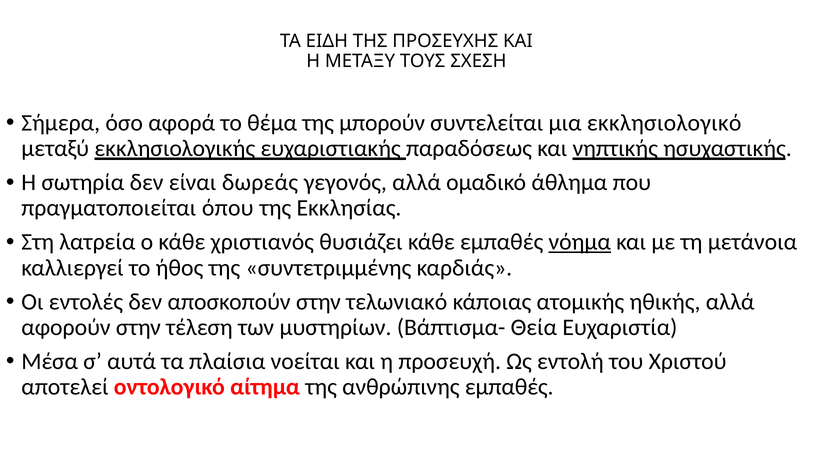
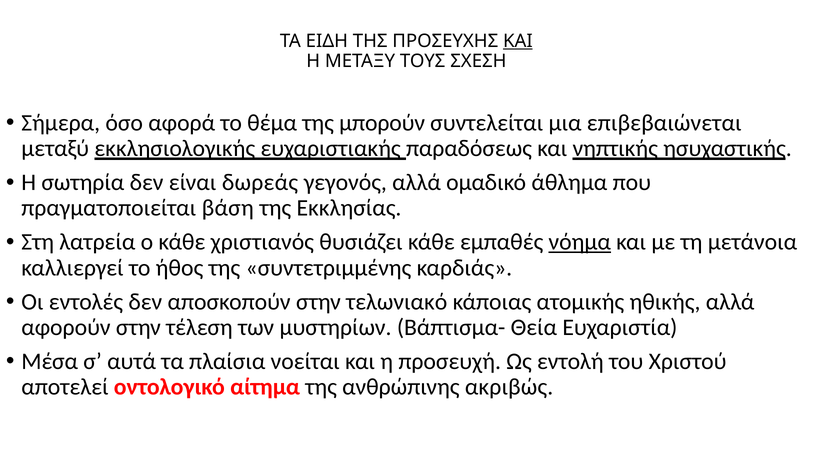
ΚΑΙ at (518, 41) underline: none -> present
εκκλησιολογικό: εκκλησιολογικό -> επιβεβαιώνεται
όπου: όπου -> βάση
ανθρώπινης εμπαθές: εμπαθές -> ακριβώς
